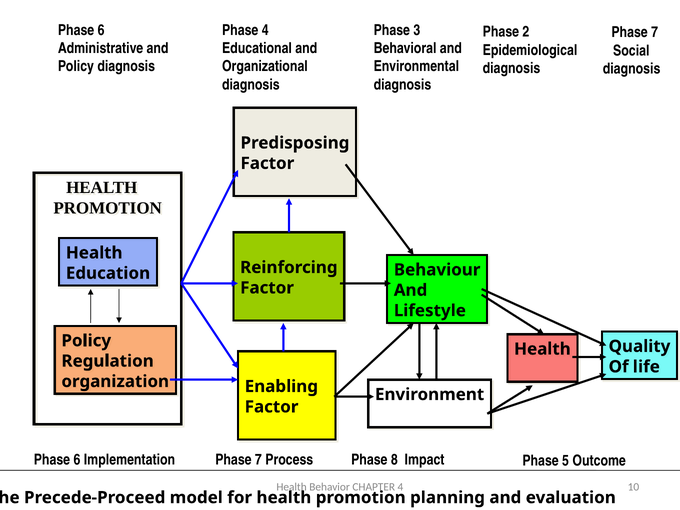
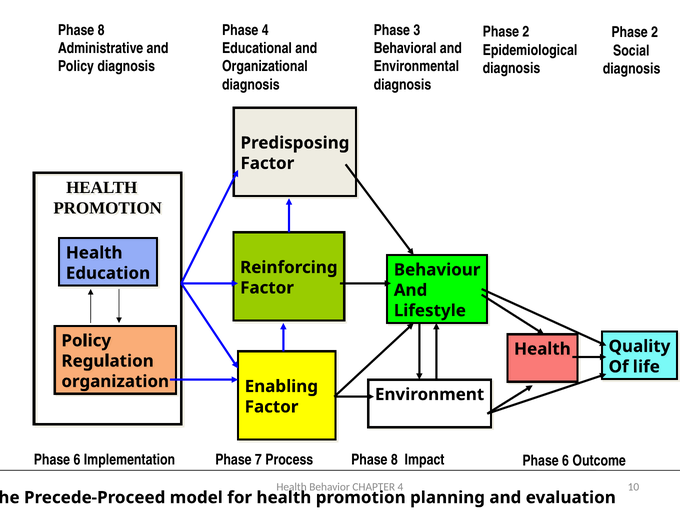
6 at (101, 30): 6 -> 8
7 at (655, 32): 7 -> 2
Impact Phase 5: 5 -> 6
